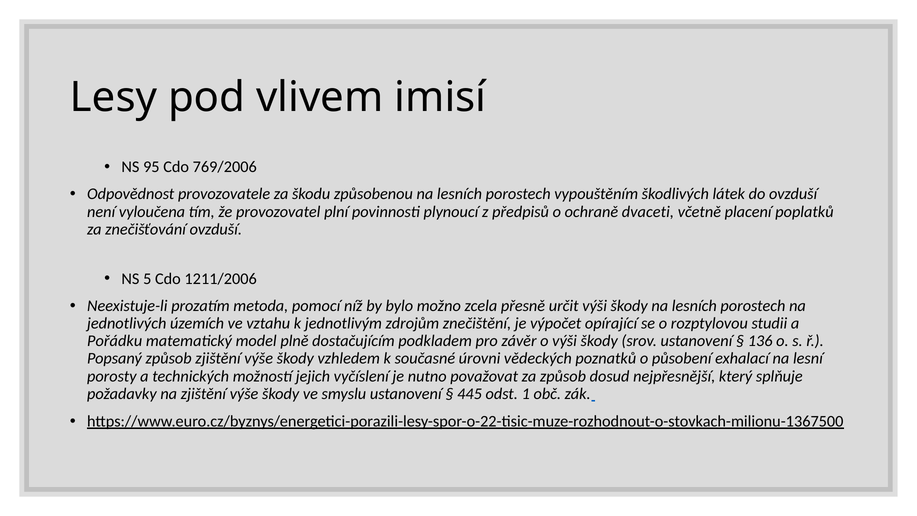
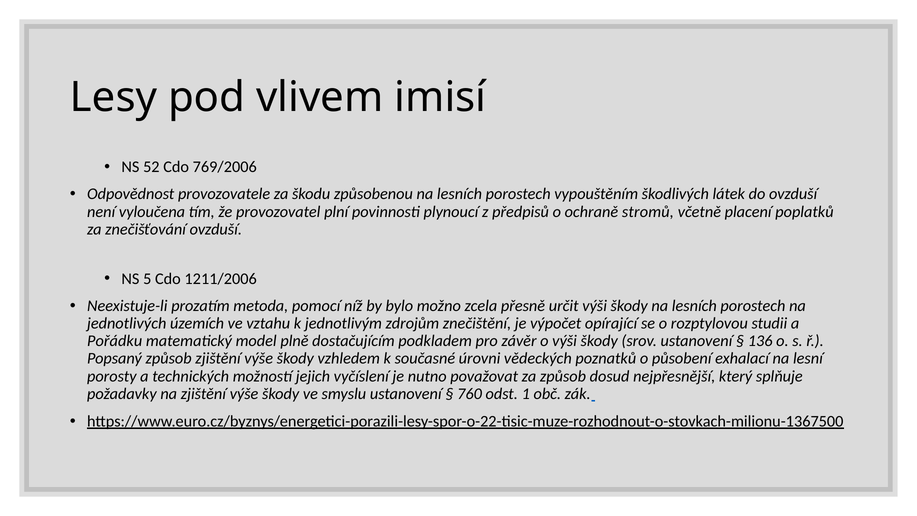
95: 95 -> 52
dvaceti: dvaceti -> stromů
445: 445 -> 760
